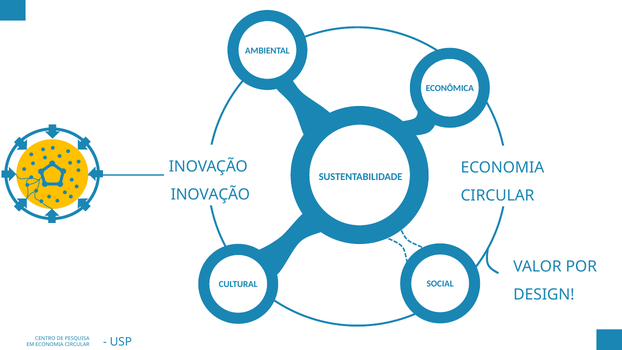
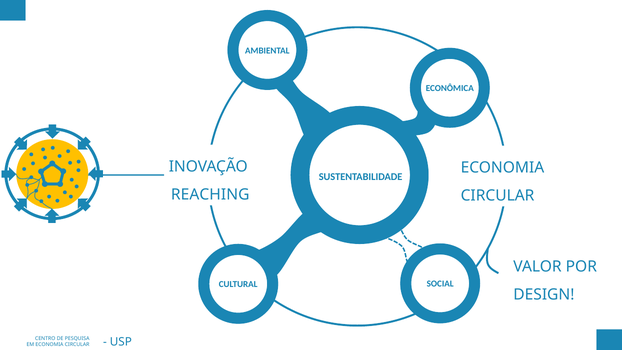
INOVAÇÃO at (210, 195): INOVAÇÃO -> REACHING
